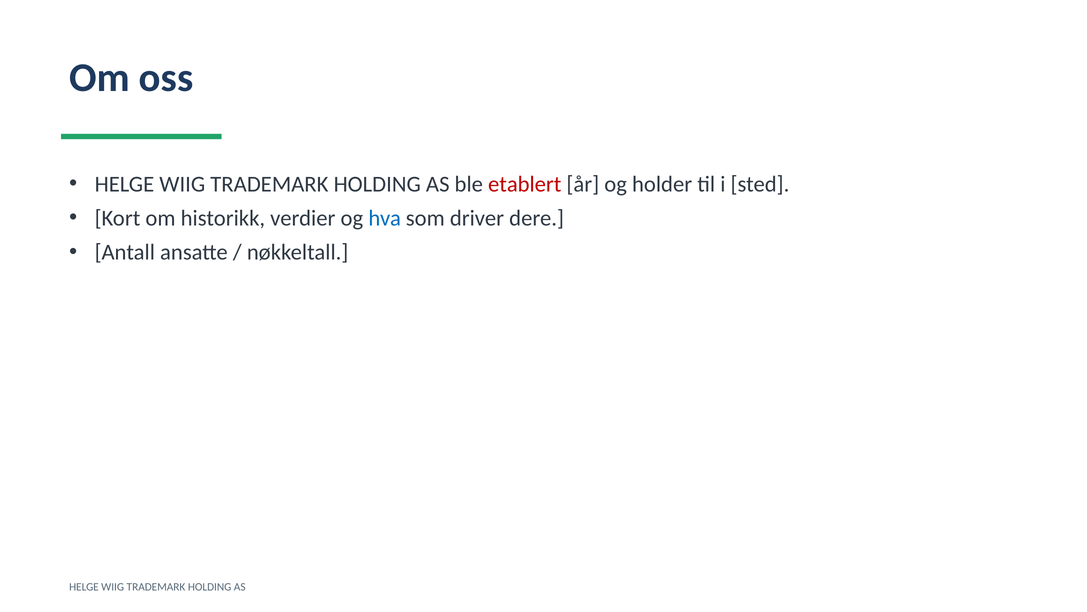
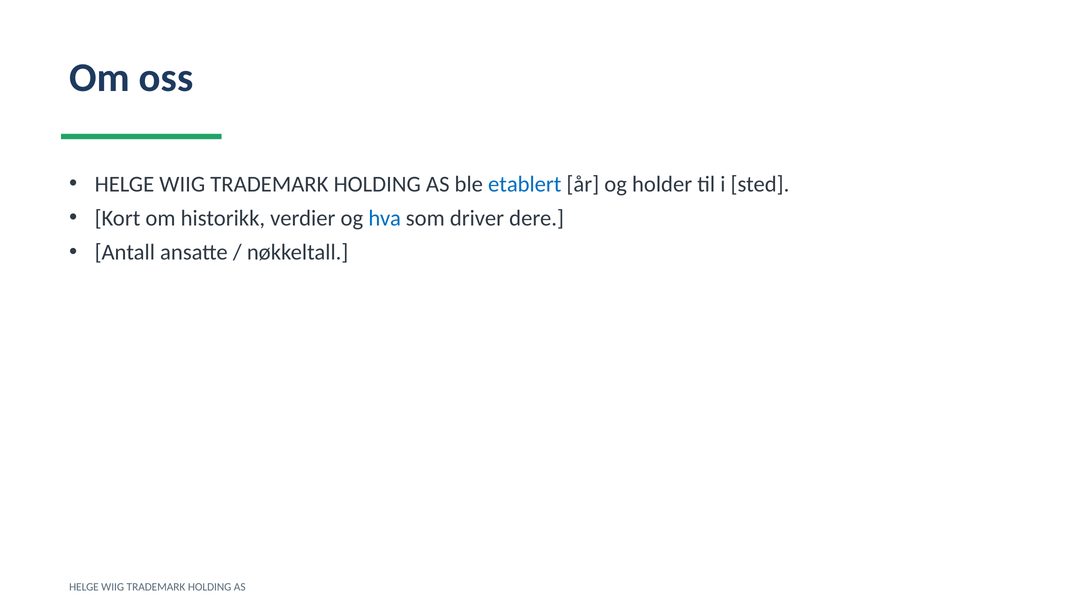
etablert colour: red -> blue
